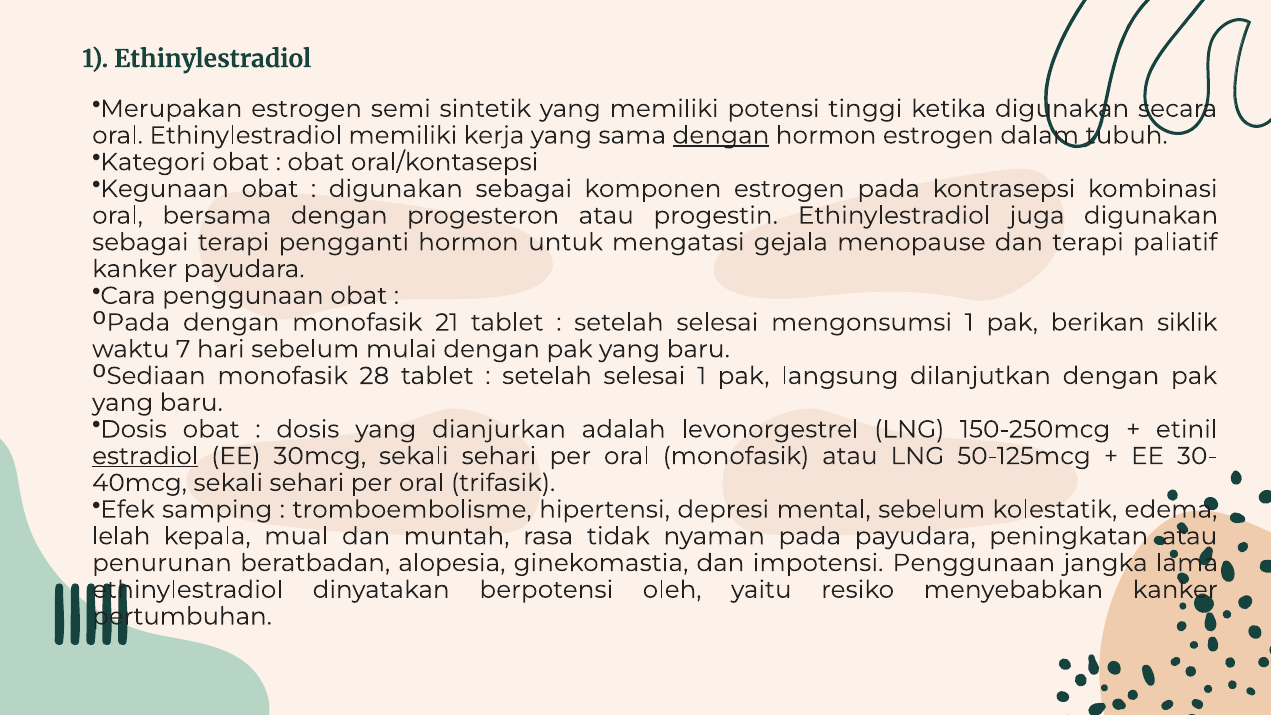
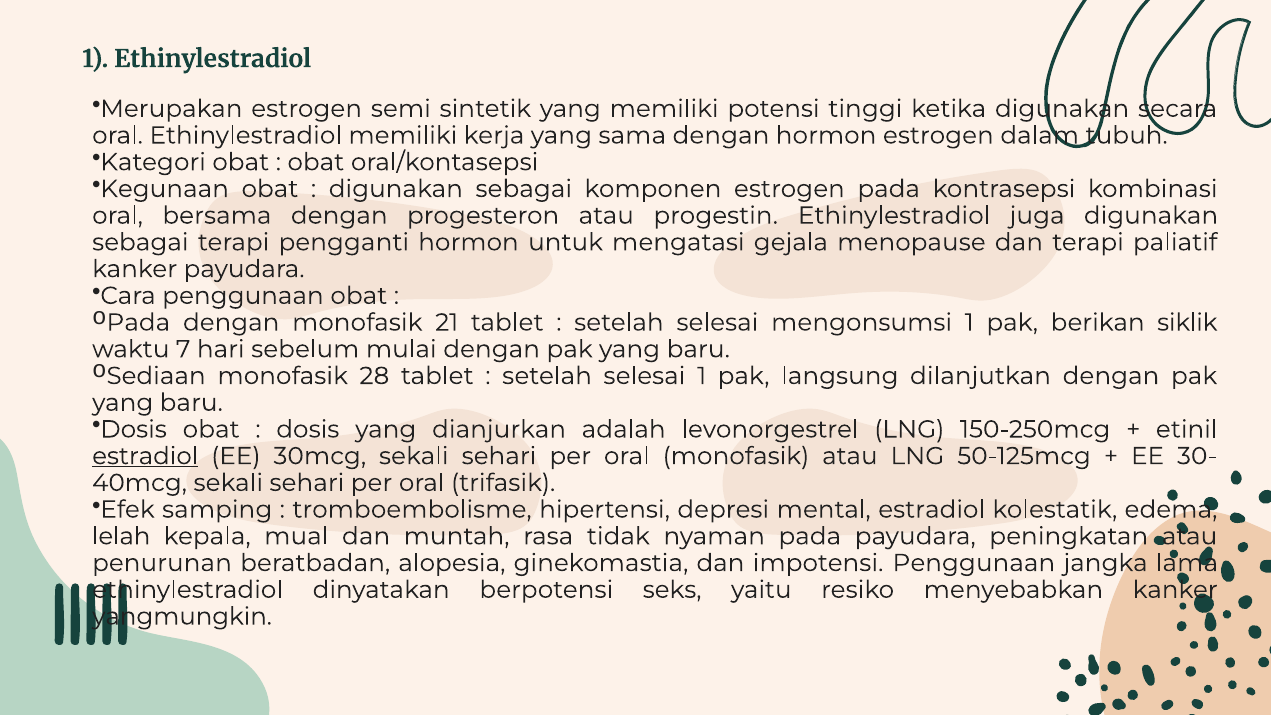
dengan at (721, 135) underline: present -> none
mental sebelum: sebelum -> estradiol
oleh: oleh -> seks
pertumbuhan: pertumbuhan -> yangmungkin
